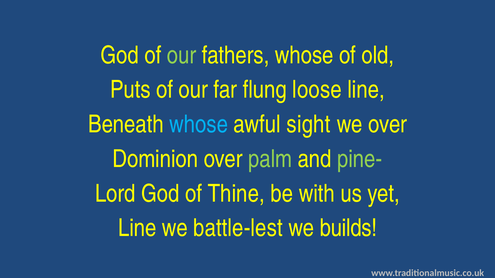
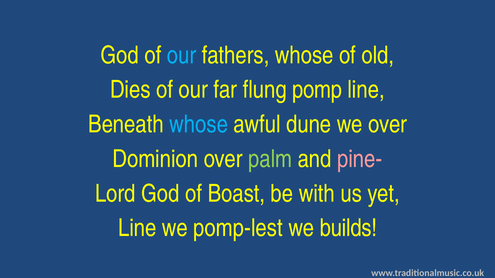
our at (182, 55) colour: light green -> light blue
Puts: Puts -> Dies
loose: loose -> pomp
sight: sight -> dune
pine- colour: light green -> pink
Thine: Thine -> Boast
battle-lest: battle-lest -> pomp-lest
